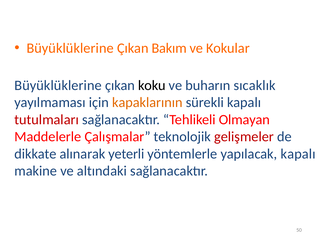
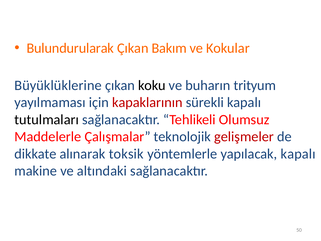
Büyüklüklerine at (70, 48): Büyüklüklerine -> Bulundurularak
sıcaklık: sıcaklık -> trityum
kapaklarının colour: orange -> red
tutulmaları colour: red -> black
Olmayan: Olmayan -> Olumsuz
yeterli: yeterli -> toksik
